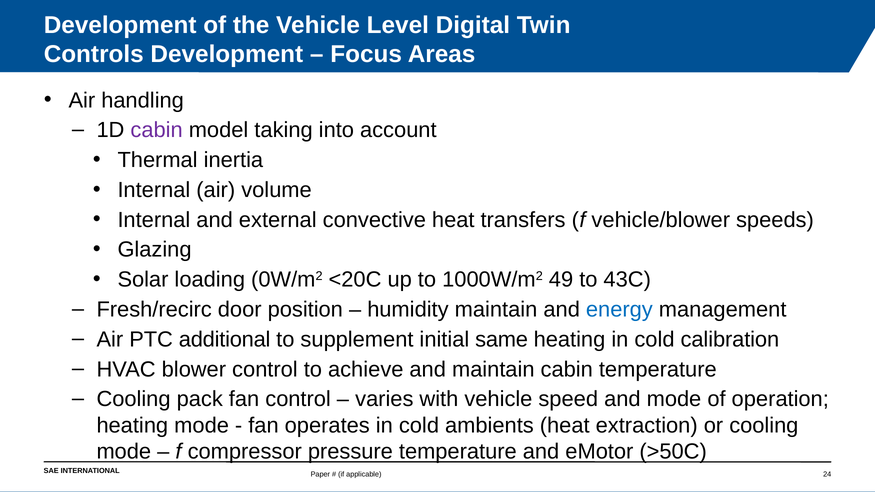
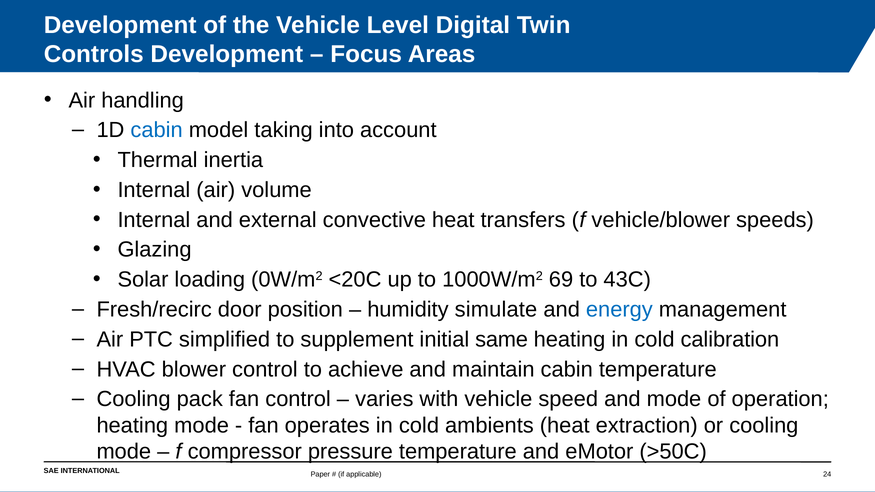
cabin at (157, 130) colour: purple -> blue
49: 49 -> 69
humidity maintain: maintain -> simulate
additional: additional -> simplified
